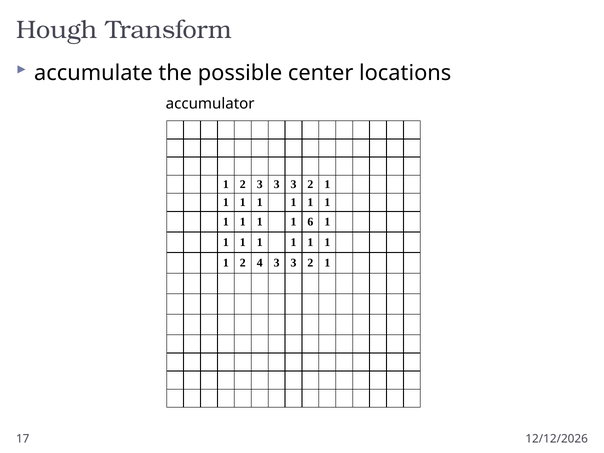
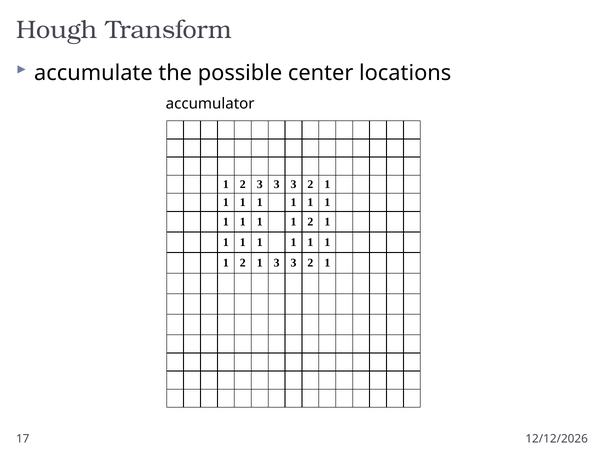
6 at (310, 222): 6 -> 2
4 at (260, 263): 4 -> 1
